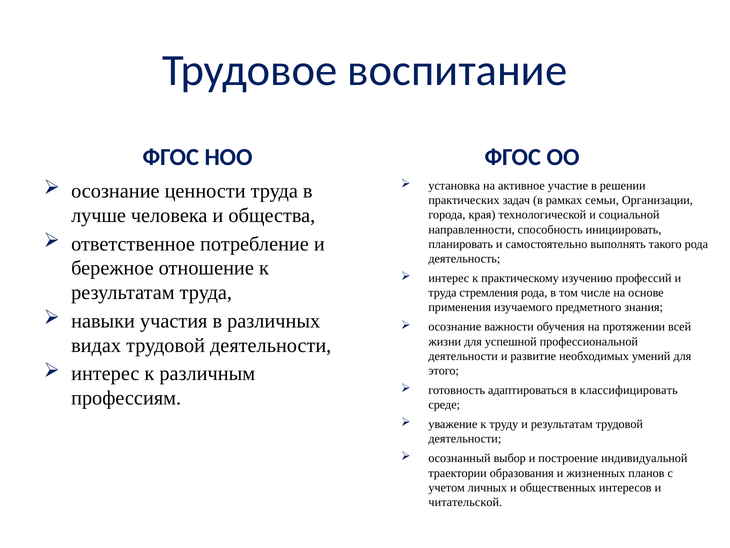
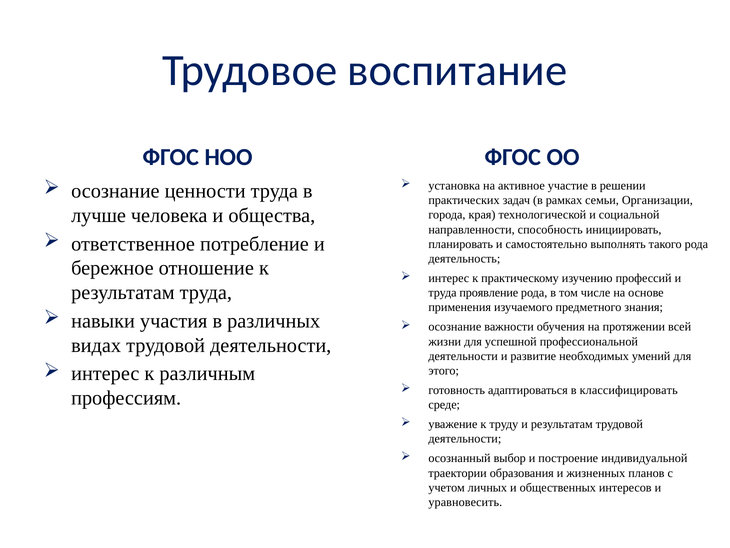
стремления: стремления -> проявление
читательской: читательской -> уравновесить
